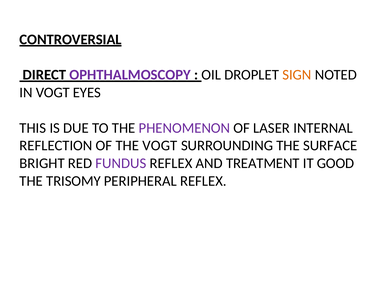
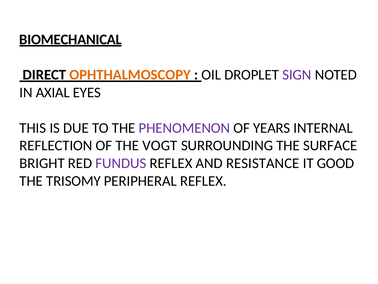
CONTROVERSIAL: CONTROVERSIAL -> BIOMECHANICAL
OPHTHALMOSCOPY colour: purple -> orange
SIGN colour: orange -> purple
IN VOGT: VOGT -> AXIAL
LASER: LASER -> YEARS
TREATMENT: TREATMENT -> RESISTANCE
